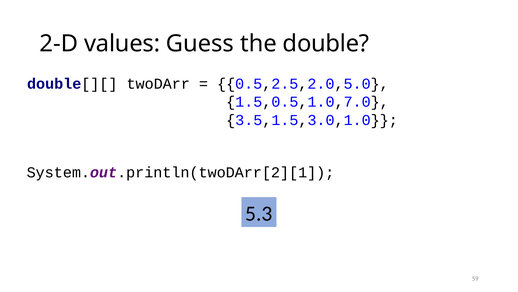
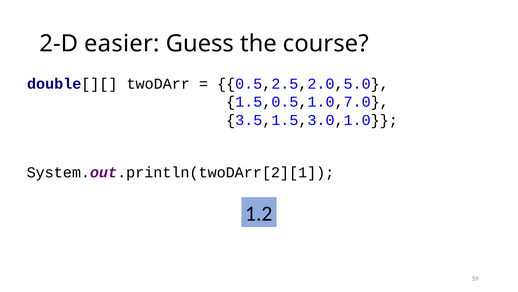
values: values -> easier
double: double -> course
5.3: 5.3 -> 1.2
